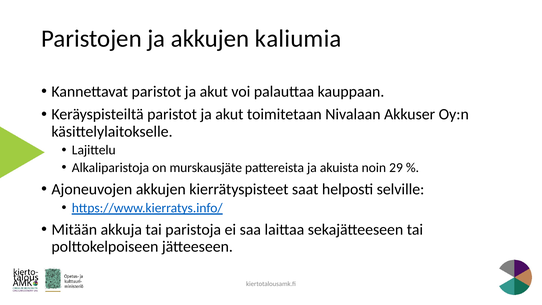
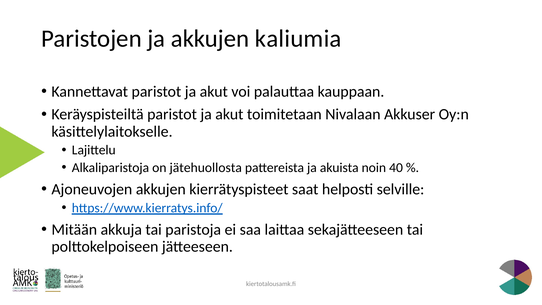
murskausjäte: murskausjäte -> jätehuollosta
29: 29 -> 40
